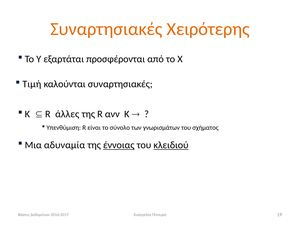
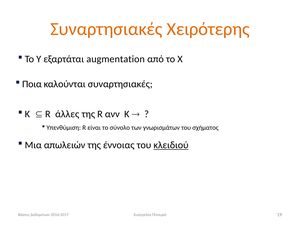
προσφέρονται: προσφέρονται -> augmentation
Τιμή: Τιμή -> Ποια
αδυναμία: αδυναμία -> απωλειών
έννοιας underline: present -> none
